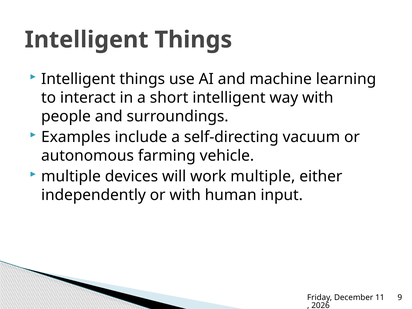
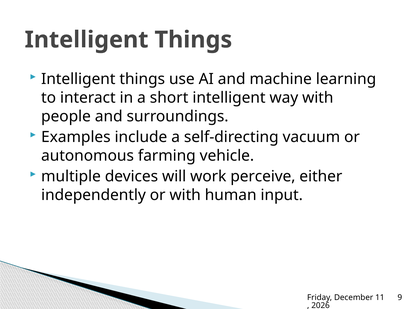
work multiple: multiple -> perceive
